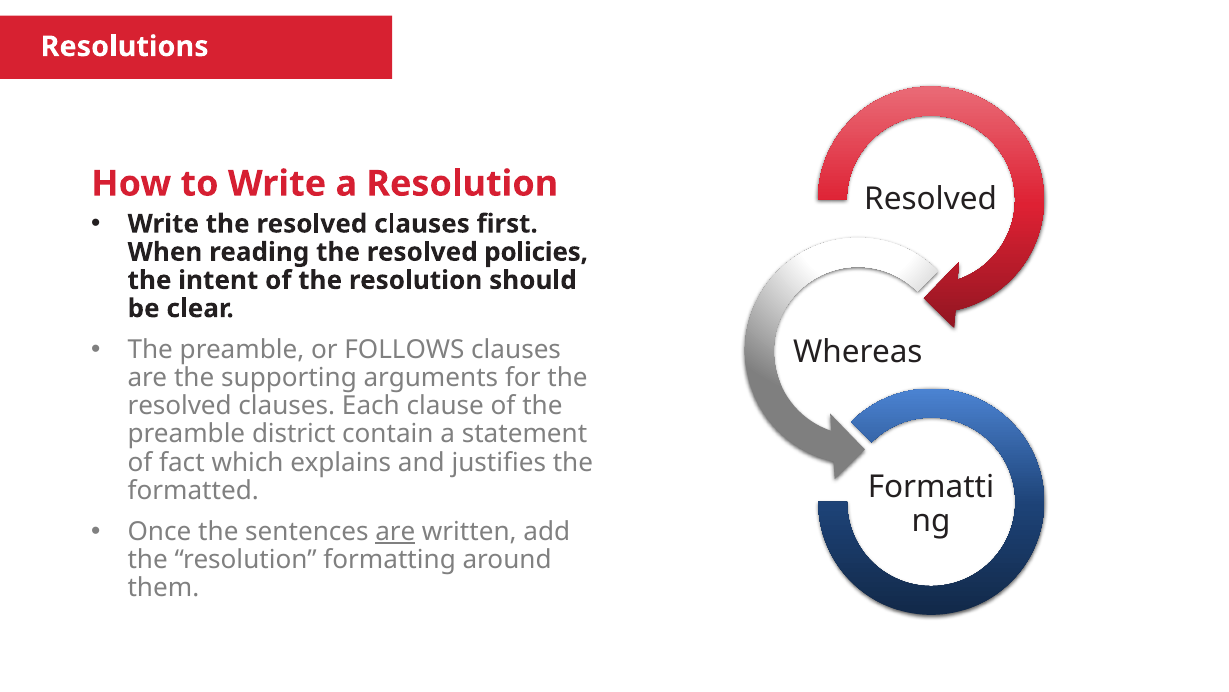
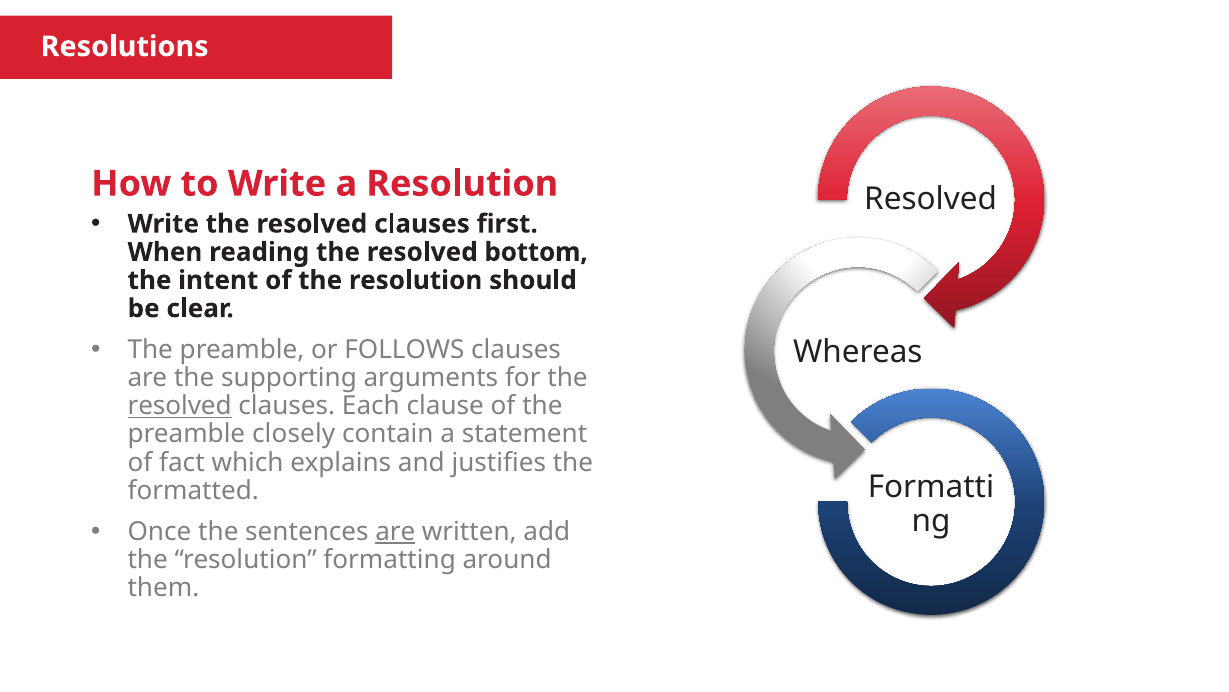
policies: policies -> bottom
resolved at (180, 406) underline: none -> present
district: district -> closely
